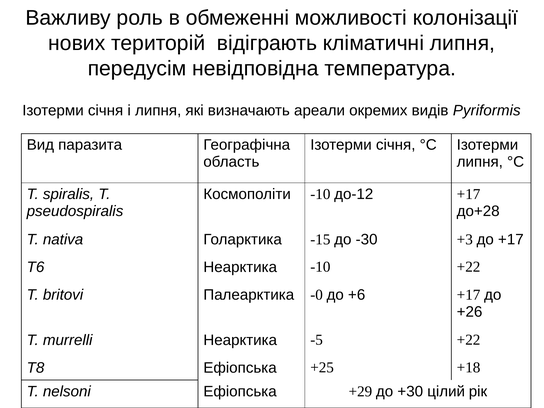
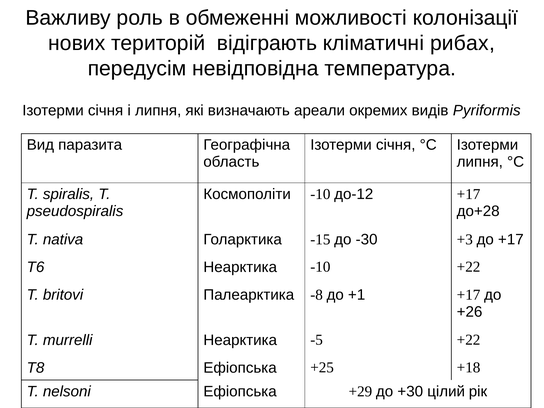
кліматичні липня: липня -> рибах
-0: -0 -> -8
+6: +6 -> +1
